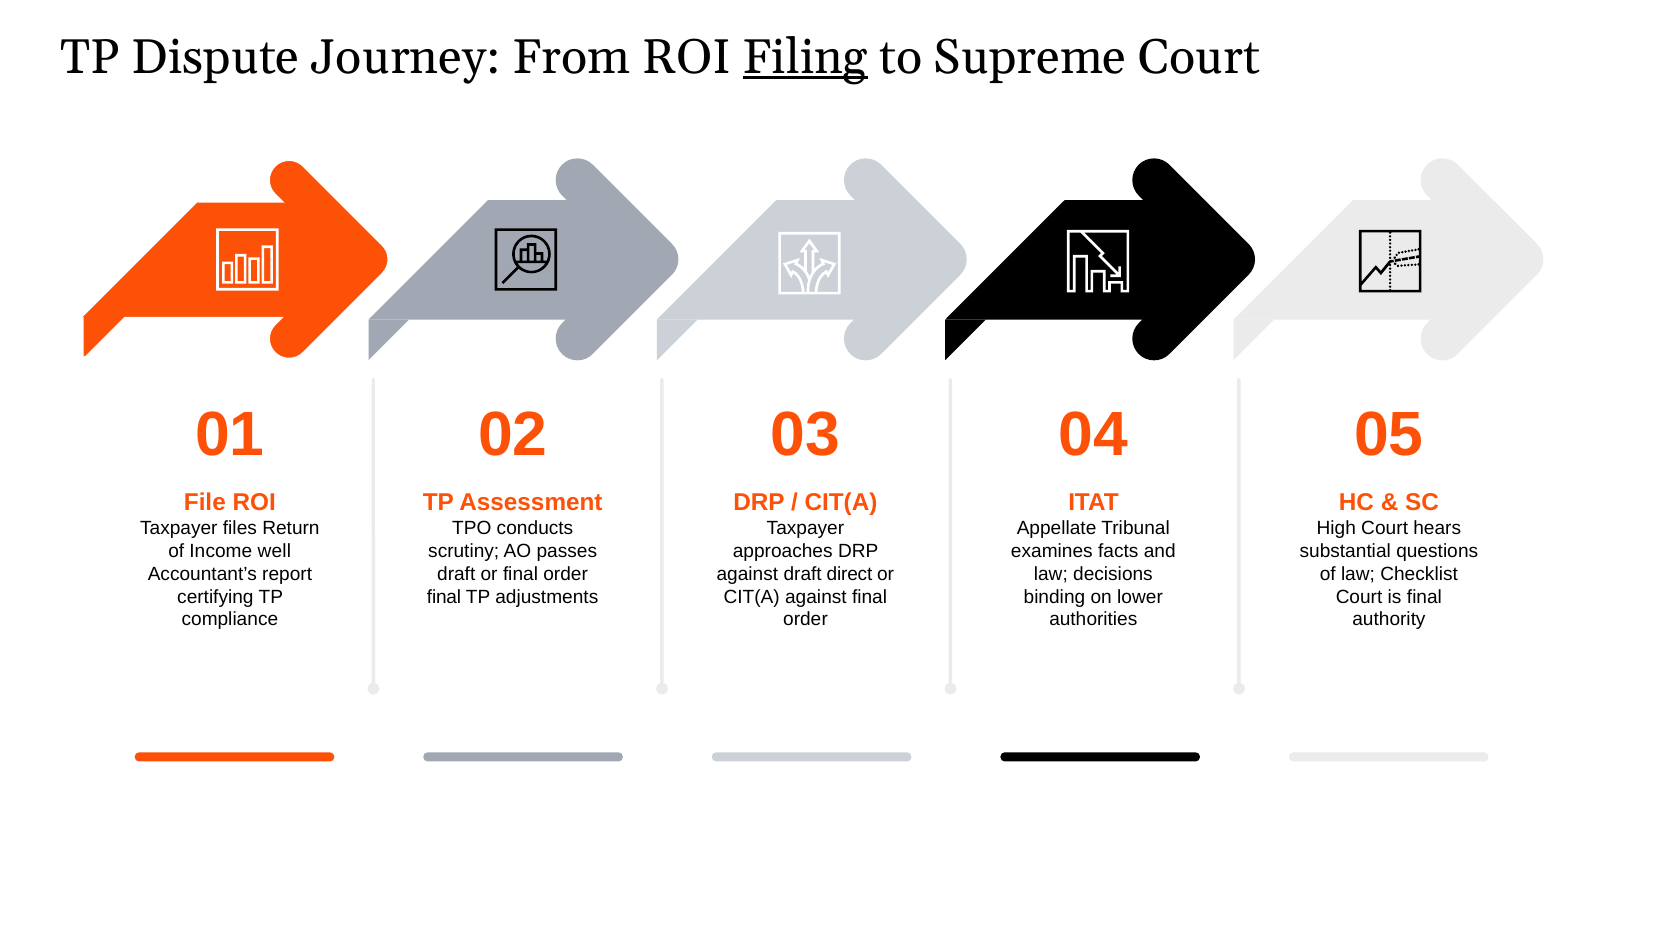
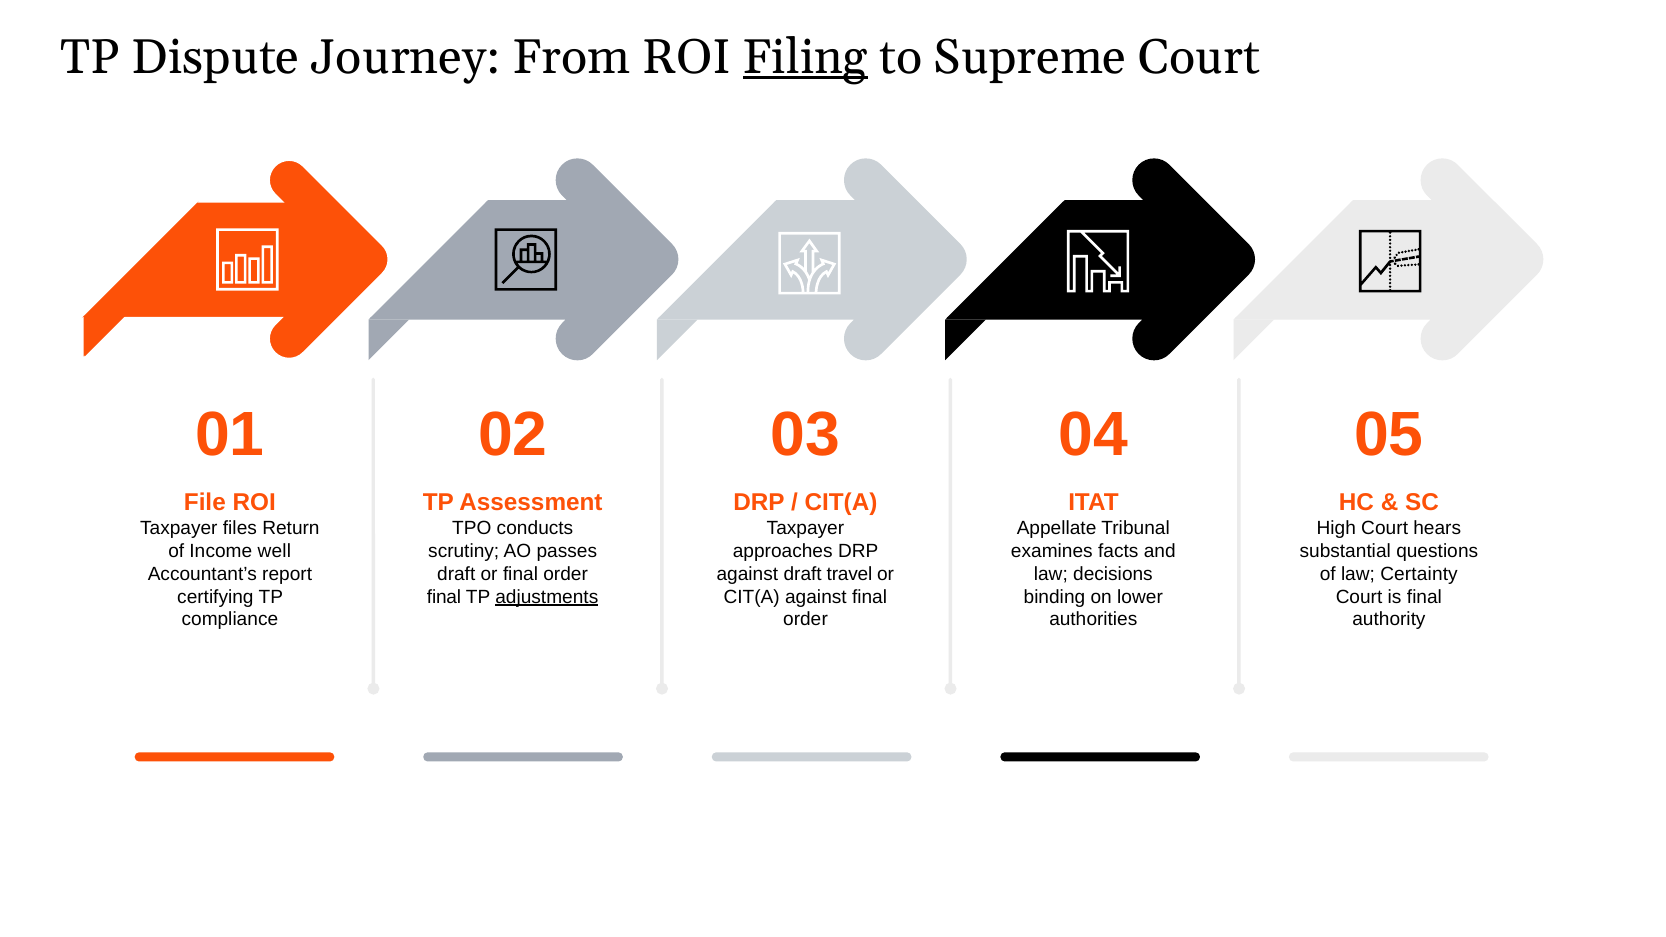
direct: direct -> travel
Checklist: Checklist -> Certainty
adjustments underline: none -> present
